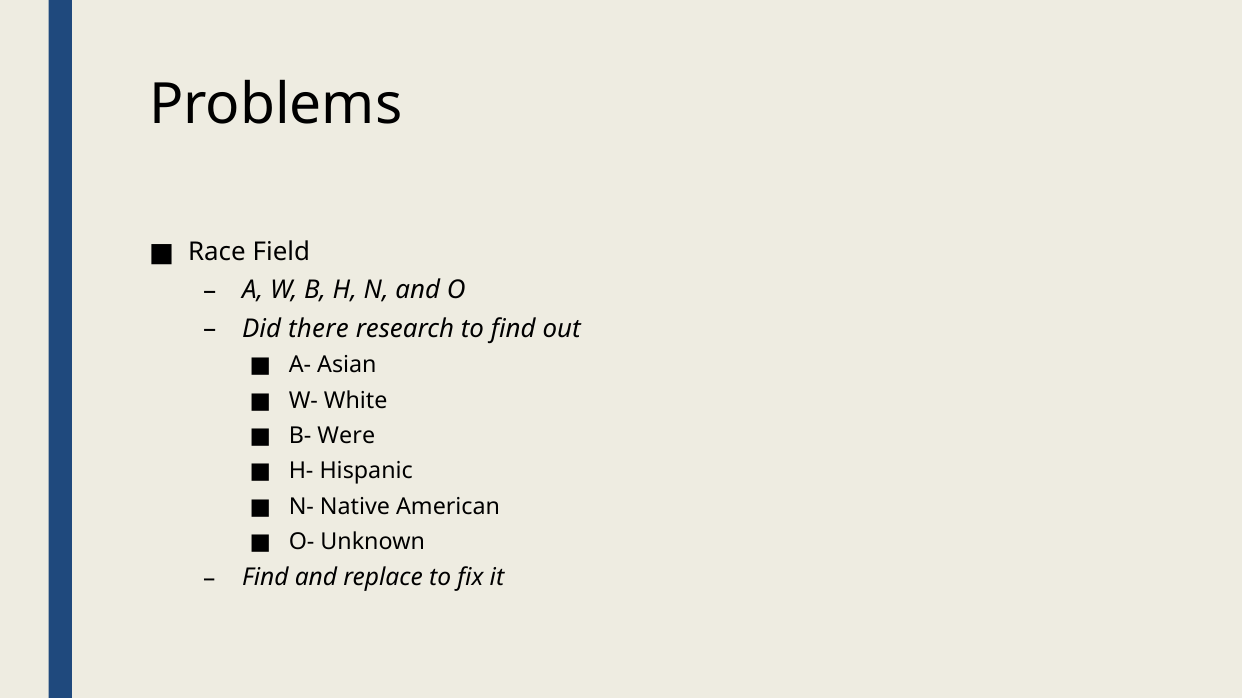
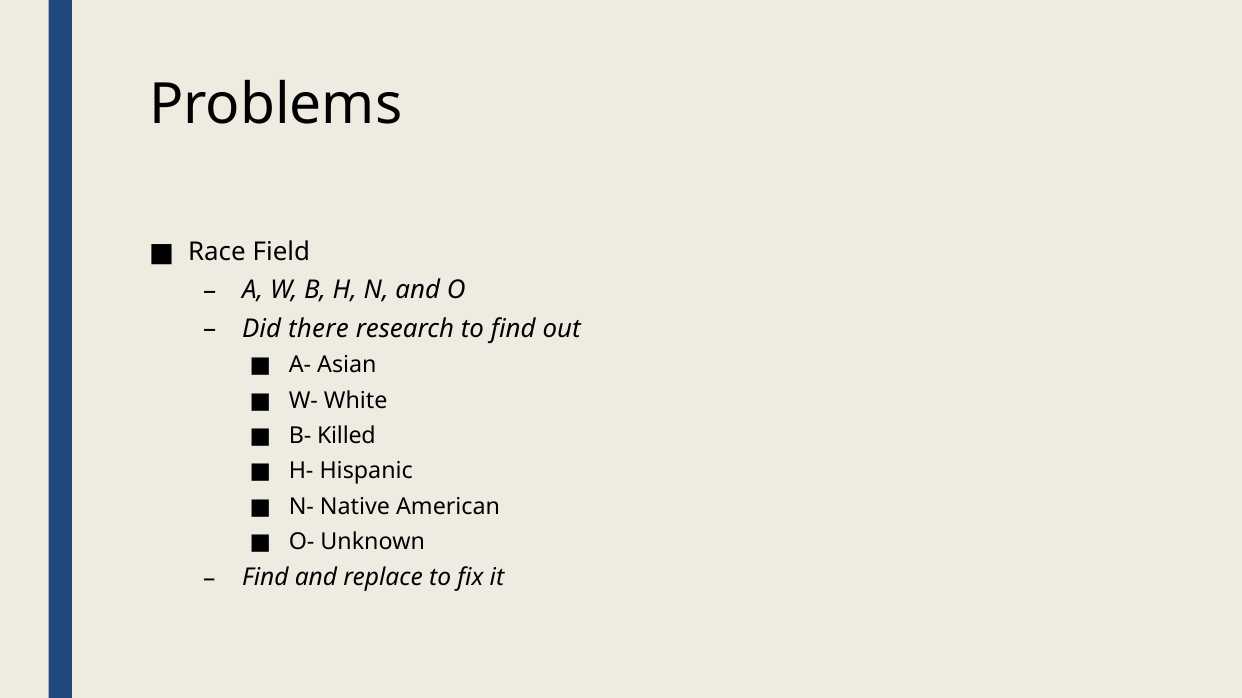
Were: Were -> Killed
